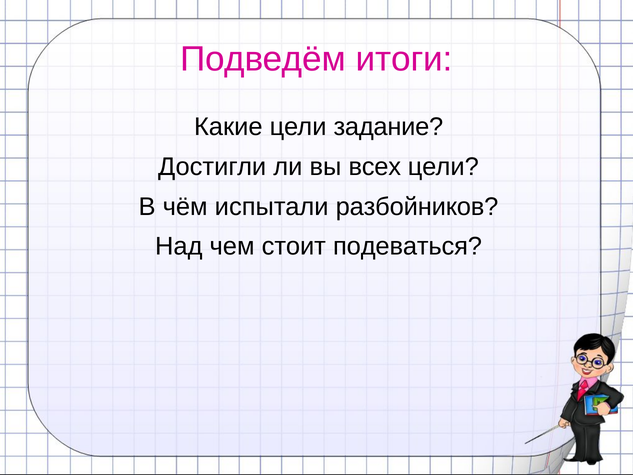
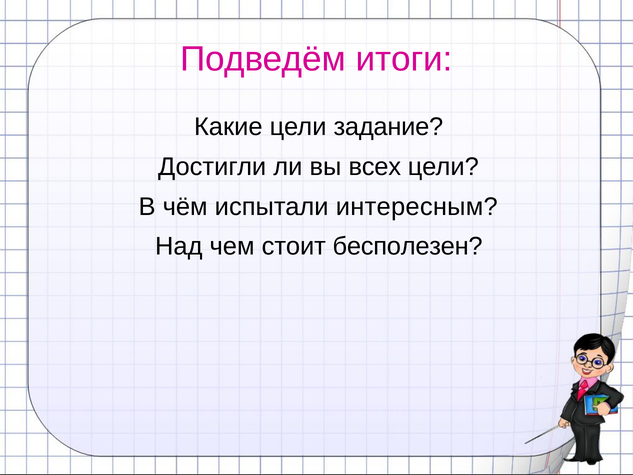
разбойников: разбойников -> интересным
подеваться: подеваться -> бесполезен
